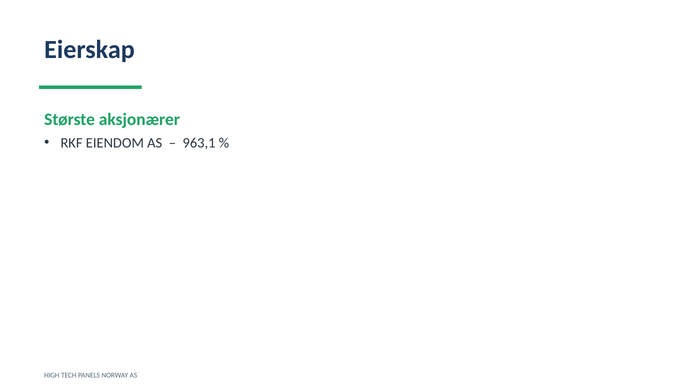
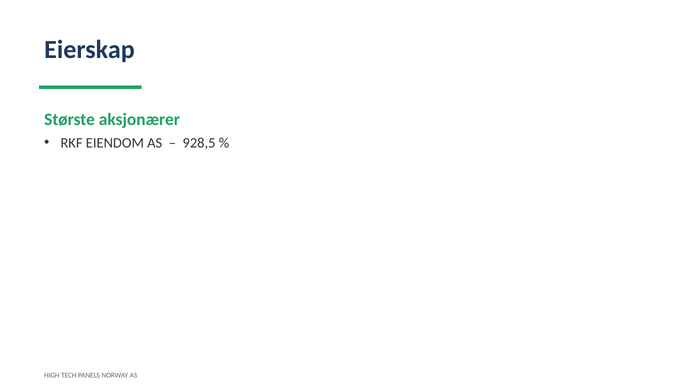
963,1: 963,1 -> 928,5
